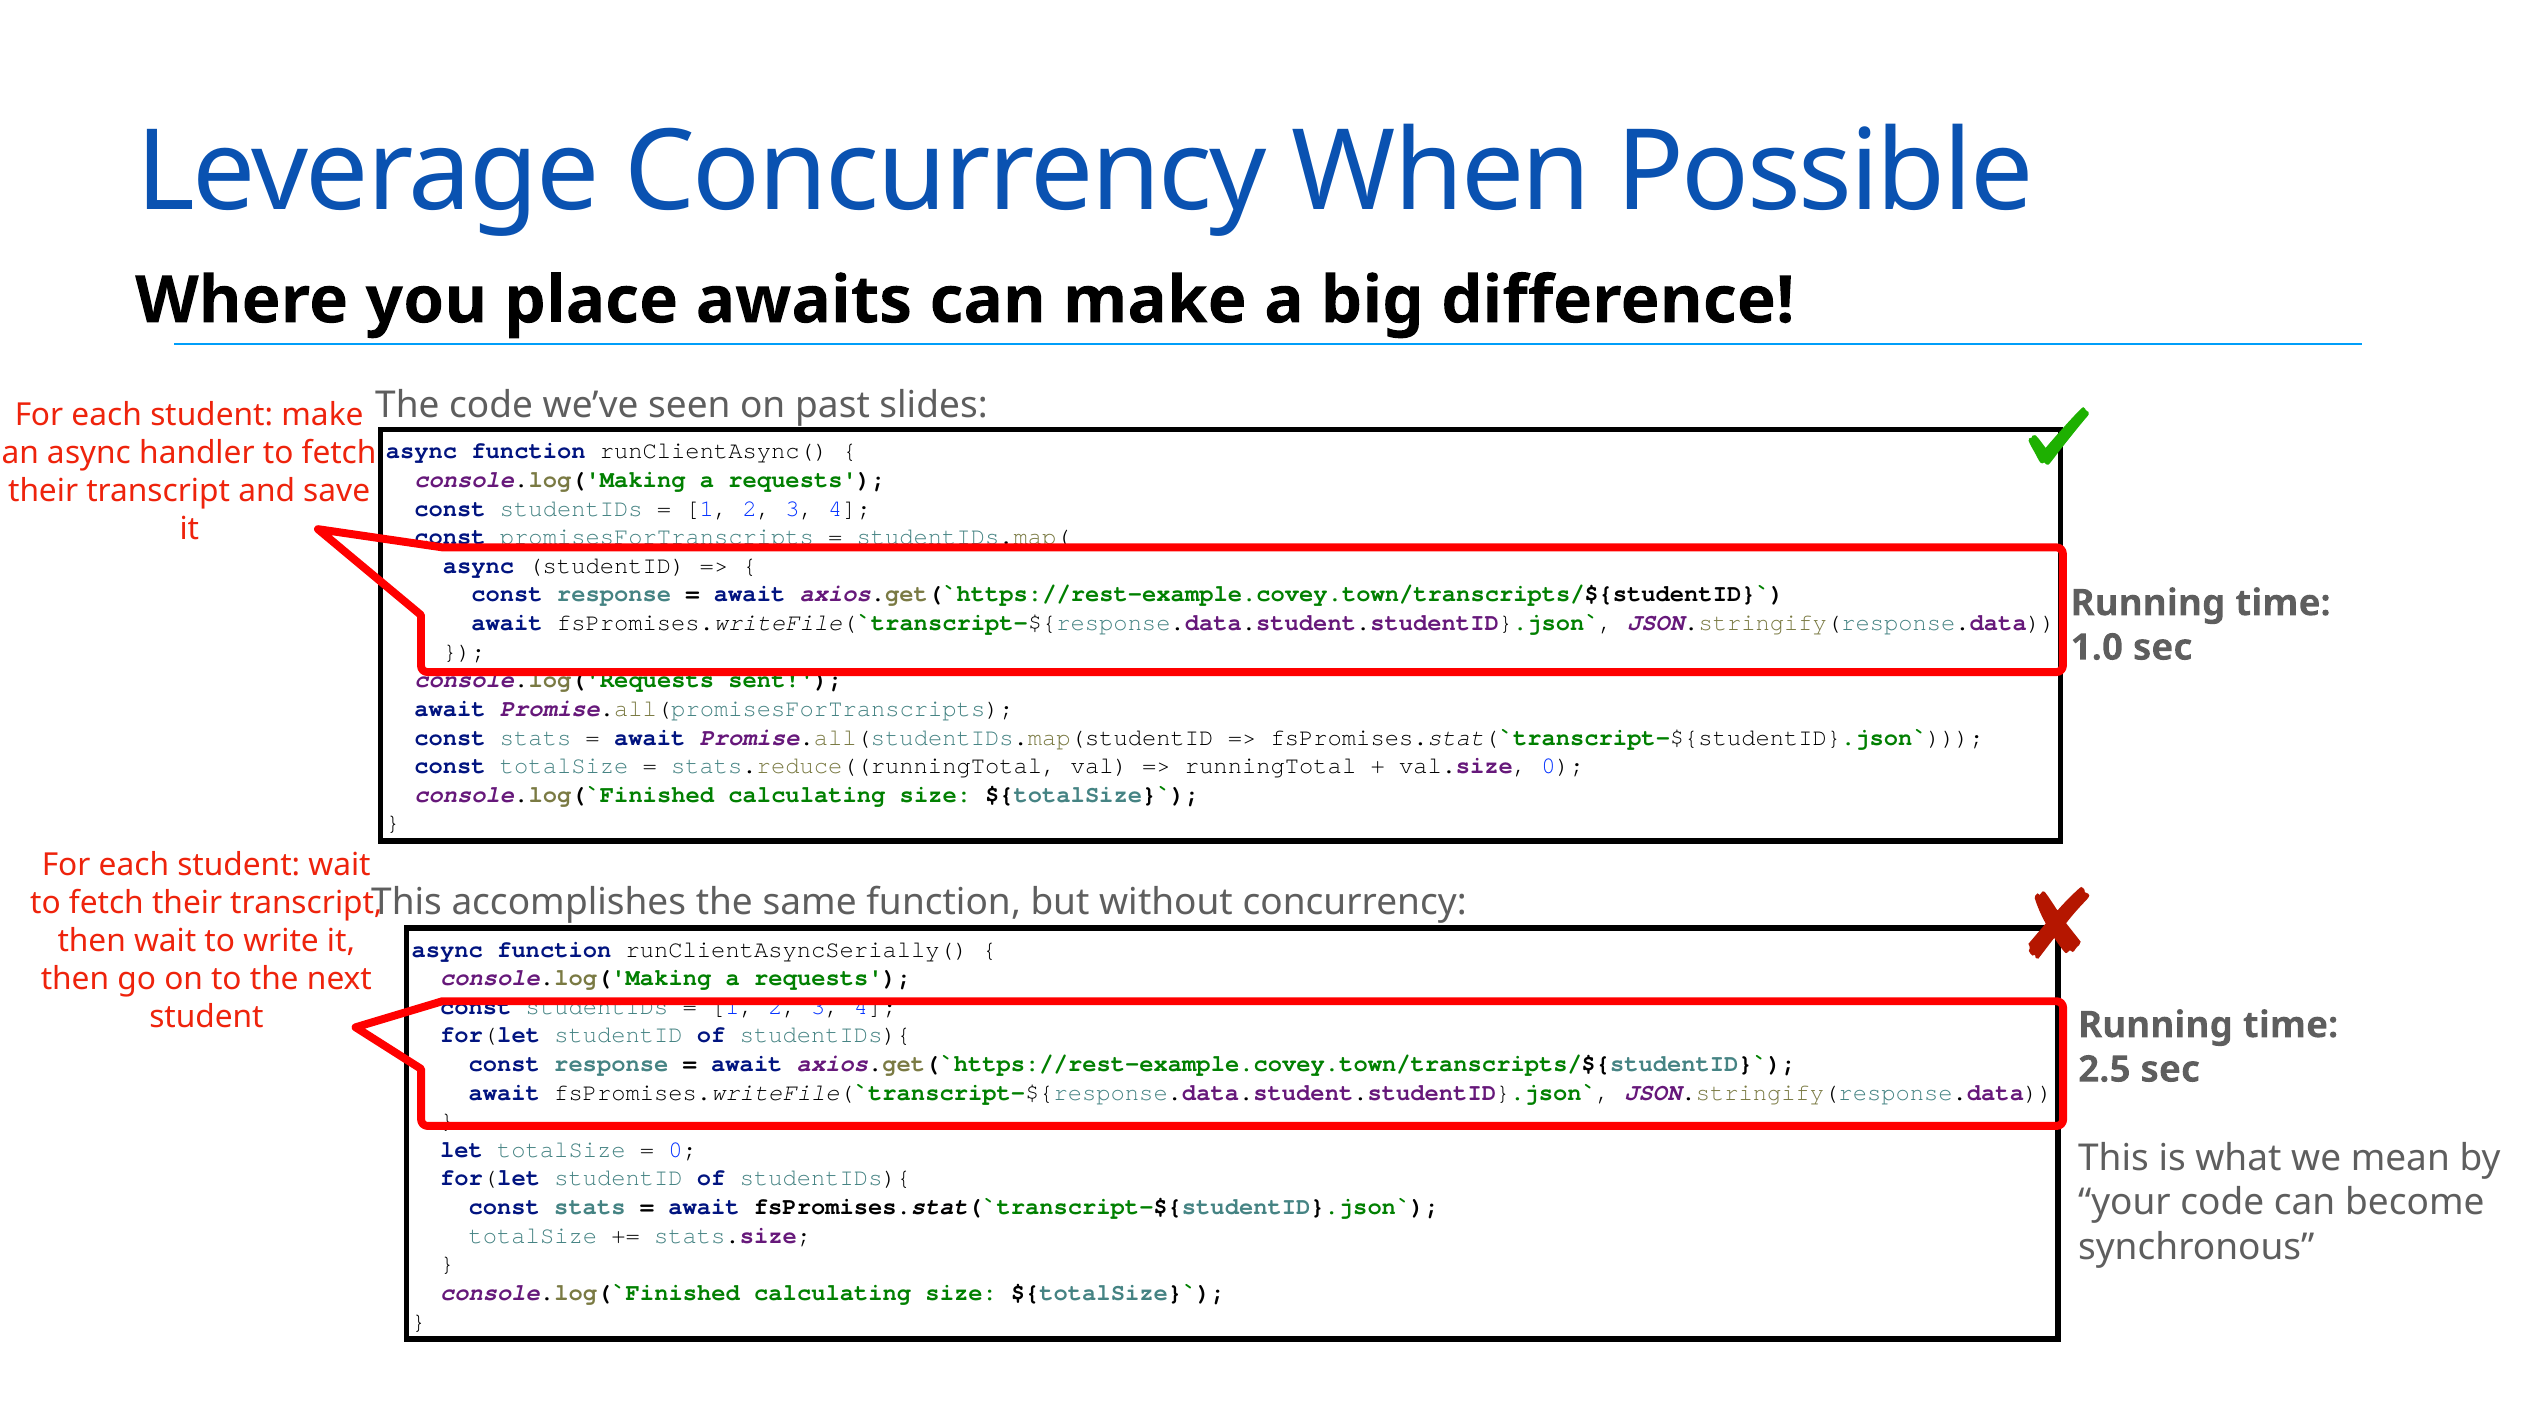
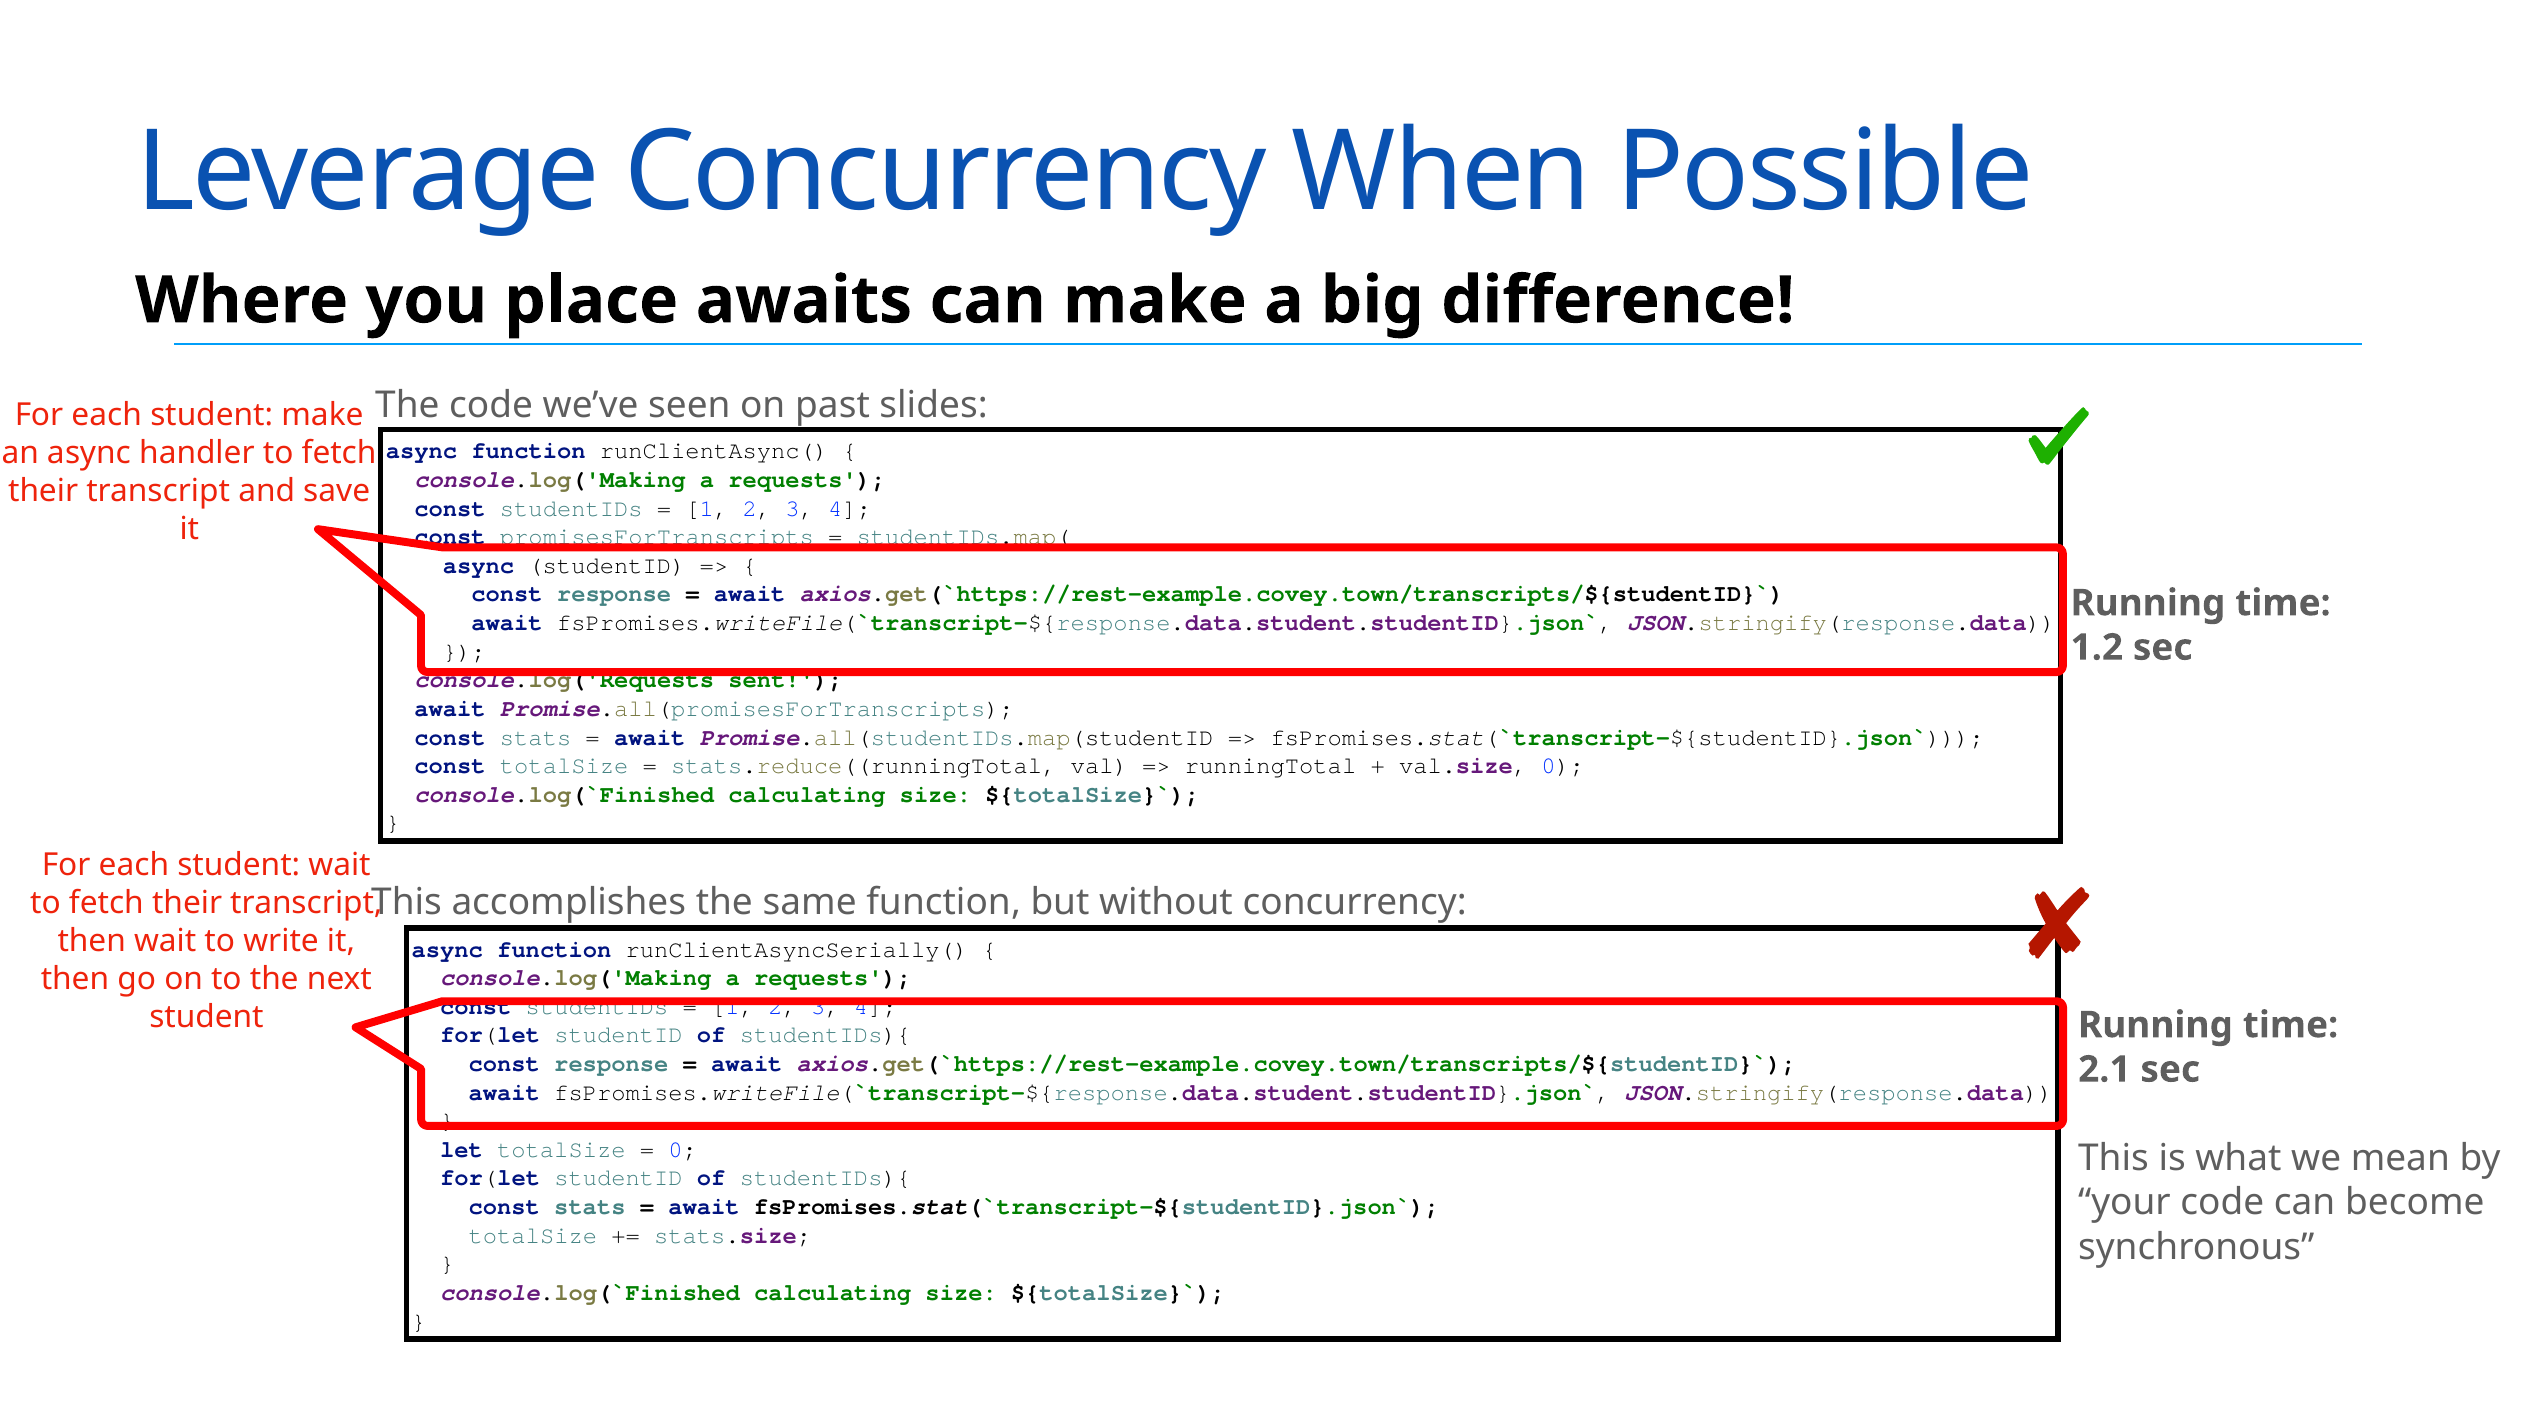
1.0: 1.0 -> 1.2
2.5: 2.5 -> 2.1
